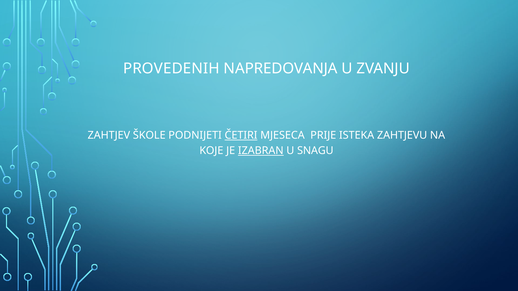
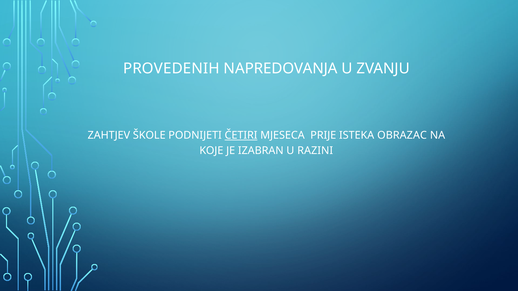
ZAHTJEVU: ZAHTJEVU -> OBRAZAC
IZABRAN underline: present -> none
SNAGU: SNAGU -> RAZINI
